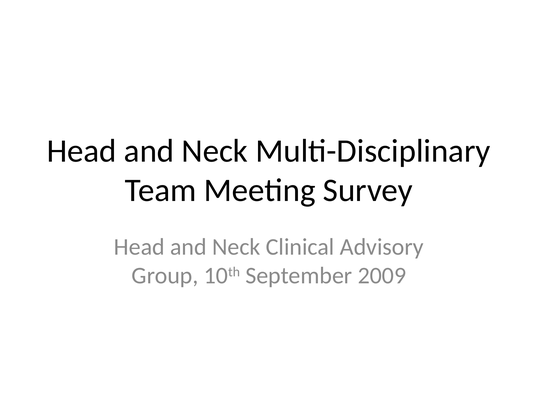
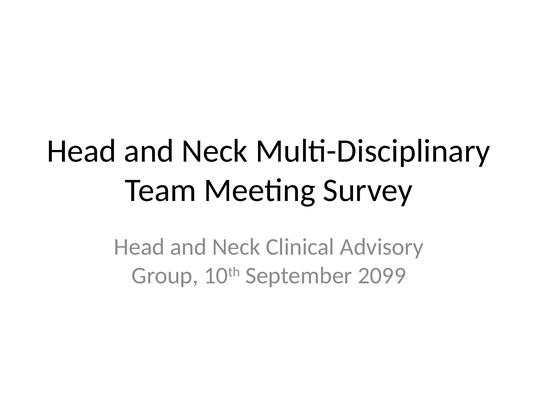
2009: 2009 -> 2099
